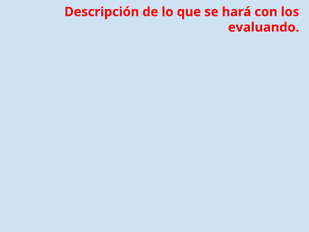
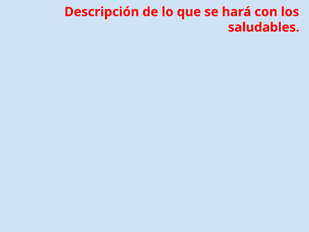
evaluando: evaluando -> saludables
